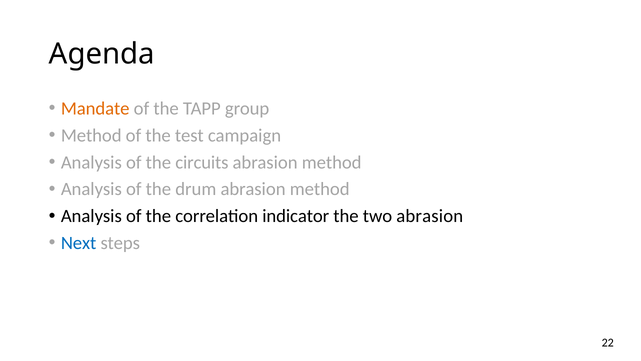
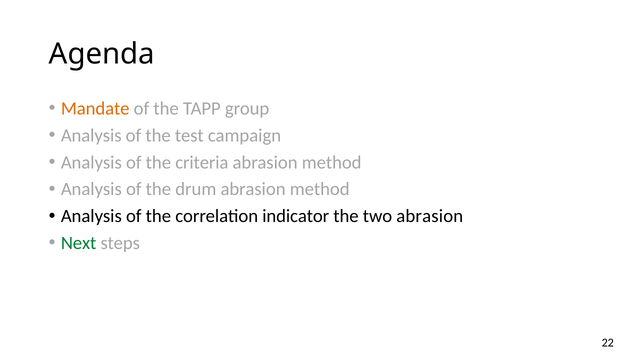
Method at (91, 135): Method -> Analysis
circuits: circuits -> criteria
Next colour: blue -> green
